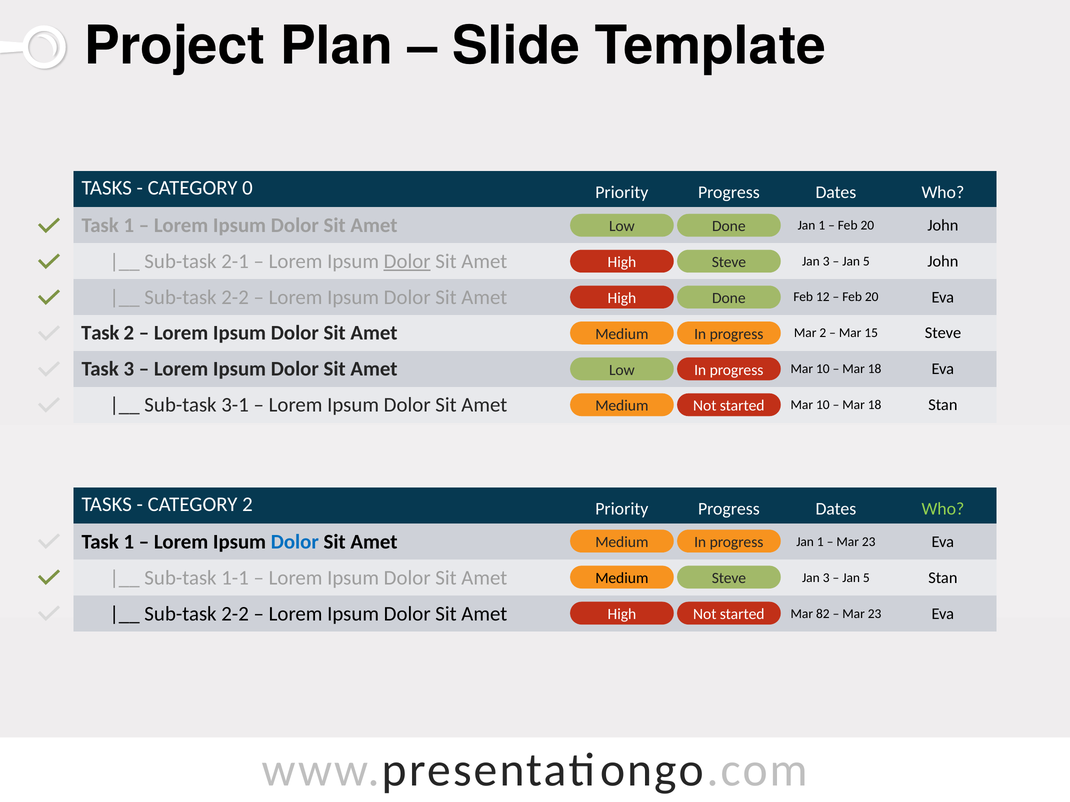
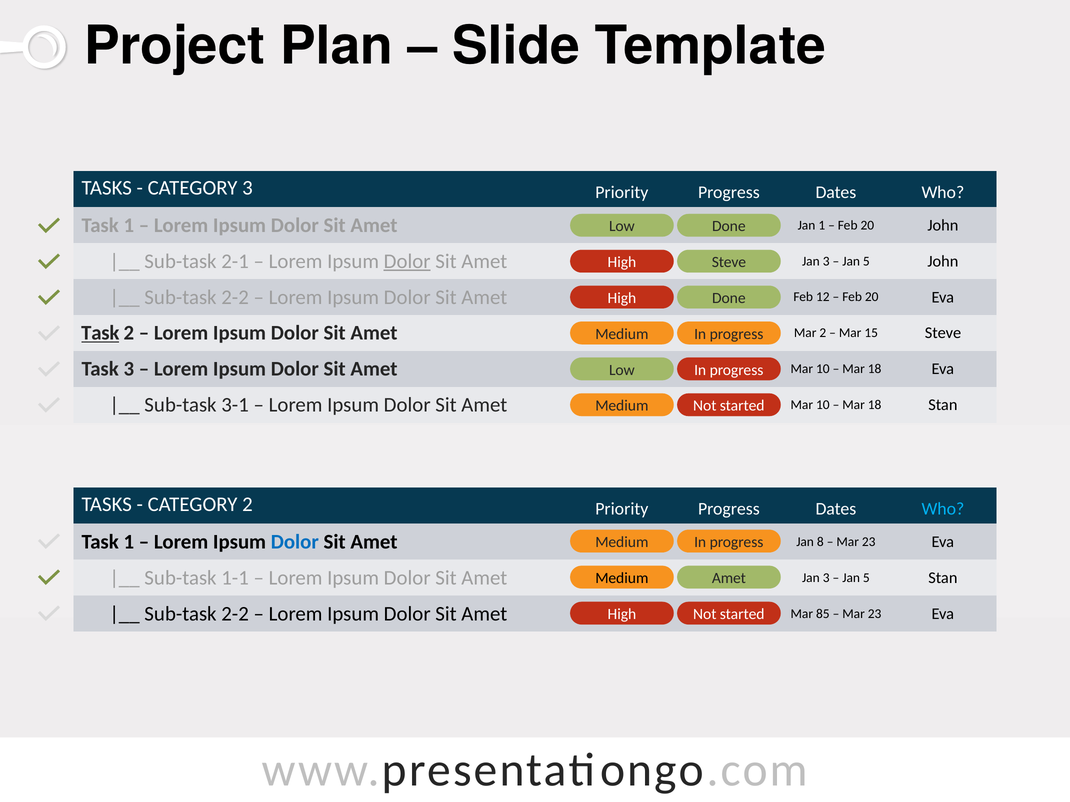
CATEGORY 0: 0 -> 3
Task at (100, 333) underline: none -> present
Who at (943, 509) colour: light green -> light blue
1 at (820, 542): 1 -> 8
Medium Steve: Steve -> Amet
82: 82 -> 85
